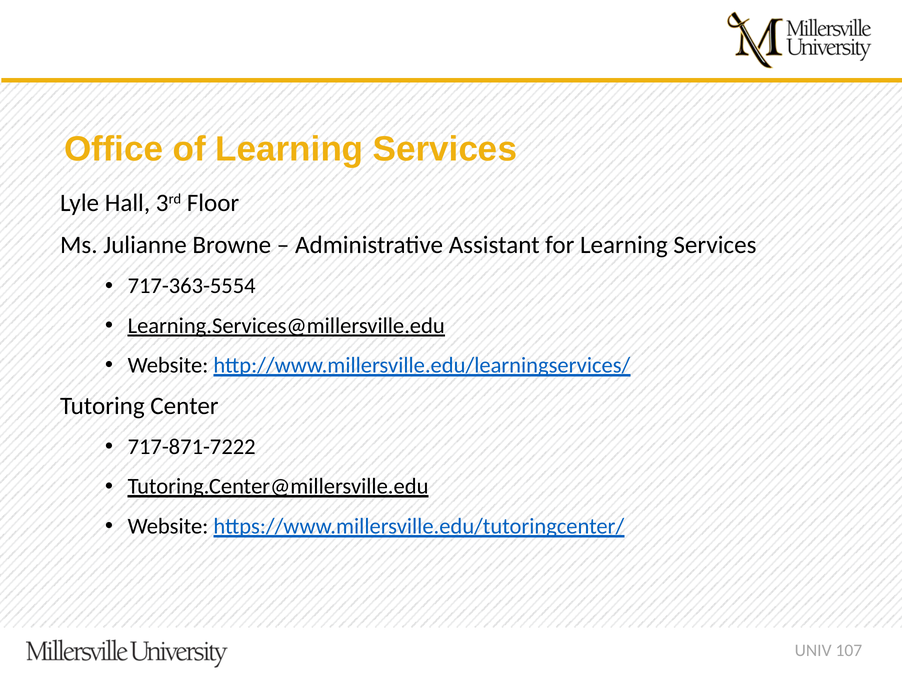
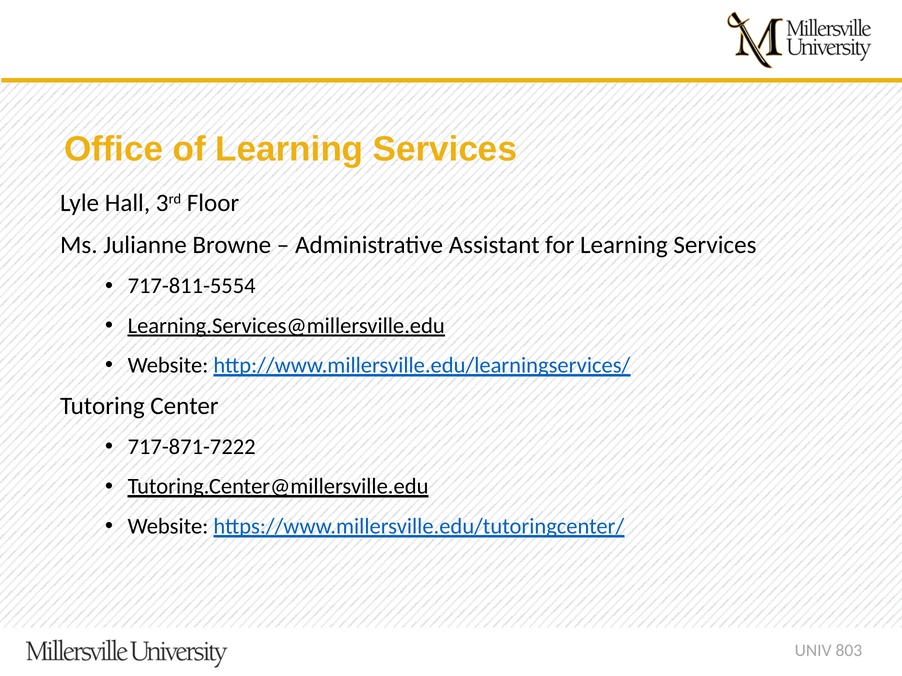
717-363-5554: 717-363-5554 -> 717-811-5554
107: 107 -> 803
